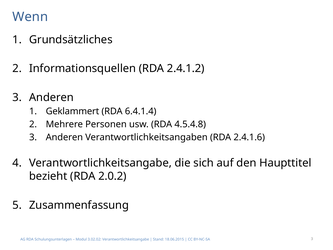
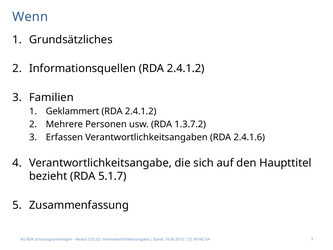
Anderen at (51, 97): Anderen -> Familien
6.4.1.4 at (141, 111): 6.4.1.4 -> 2.4.1.2
4.5.4.8: 4.5.4.8 -> 1.3.7.2
Anderen at (64, 137): Anderen -> Erfassen
2.0.2: 2.0.2 -> 5.1.7
